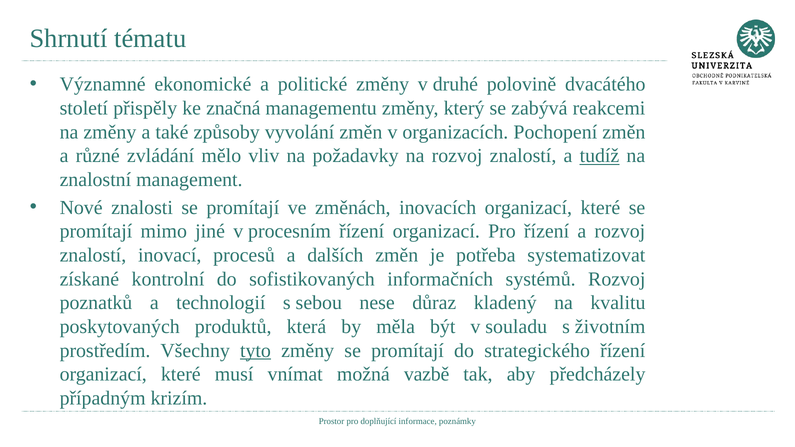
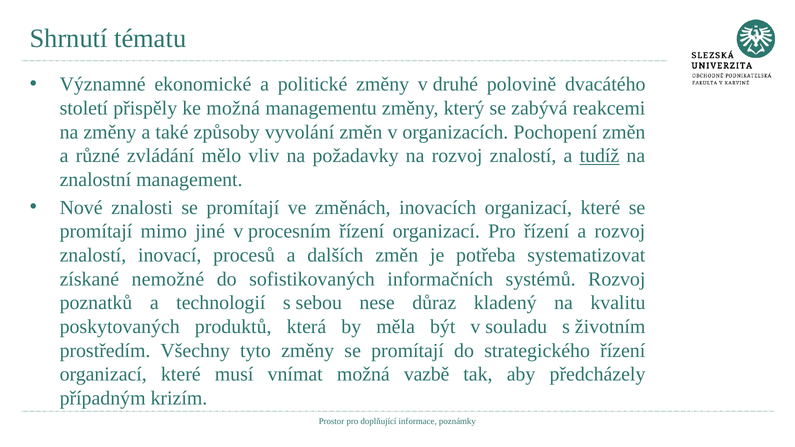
ke značná: značná -> možná
kontrolní: kontrolní -> nemožné
tyto underline: present -> none
